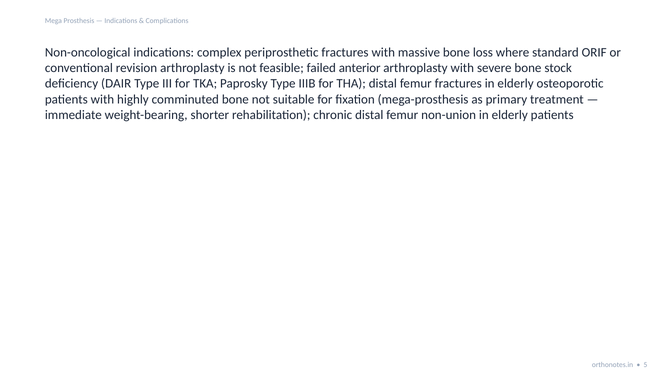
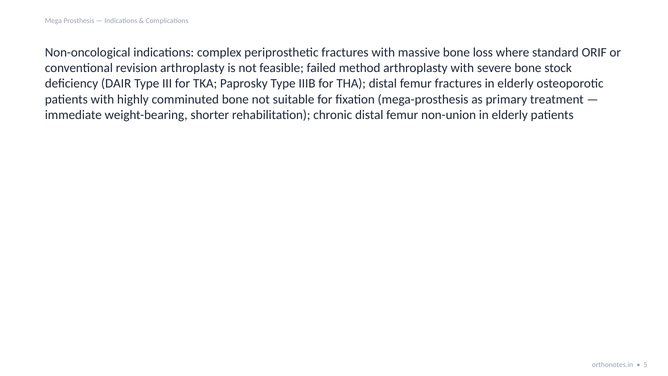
anterior: anterior -> method
